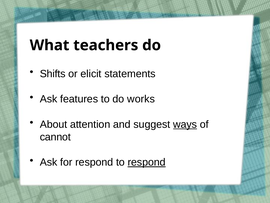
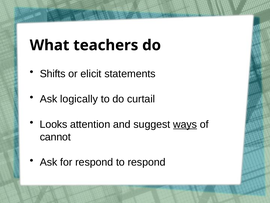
features: features -> logically
works: works -> curtail
About: About -> Looks
respond at (147, 162) underline: present -> none
